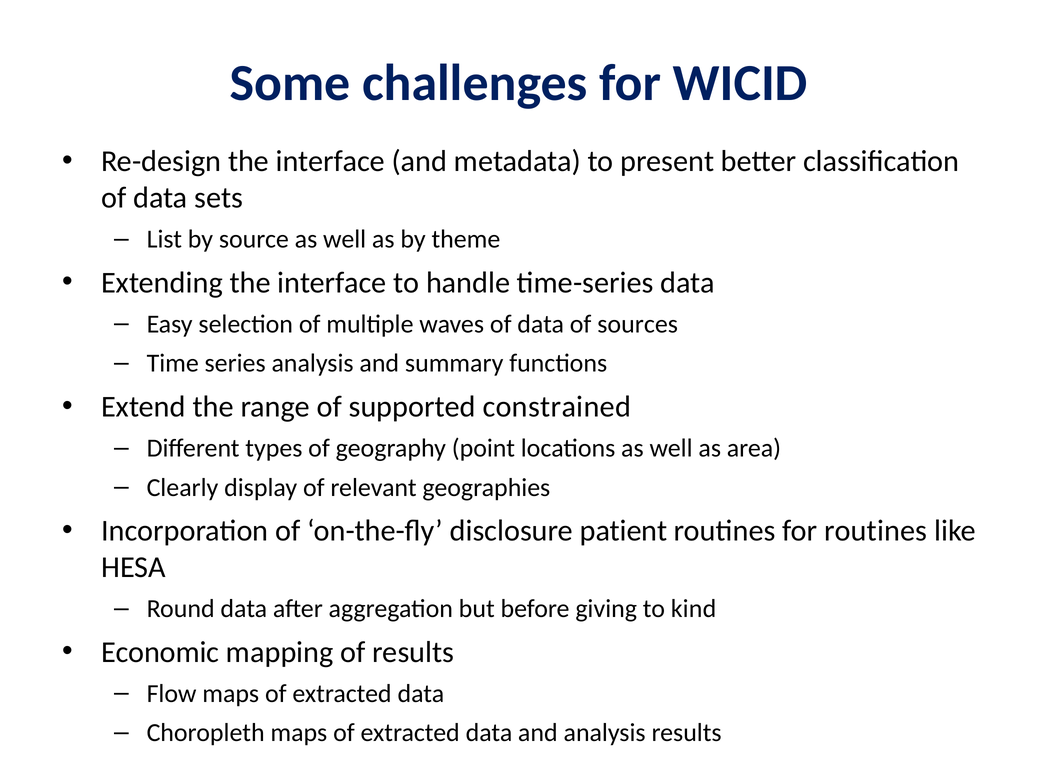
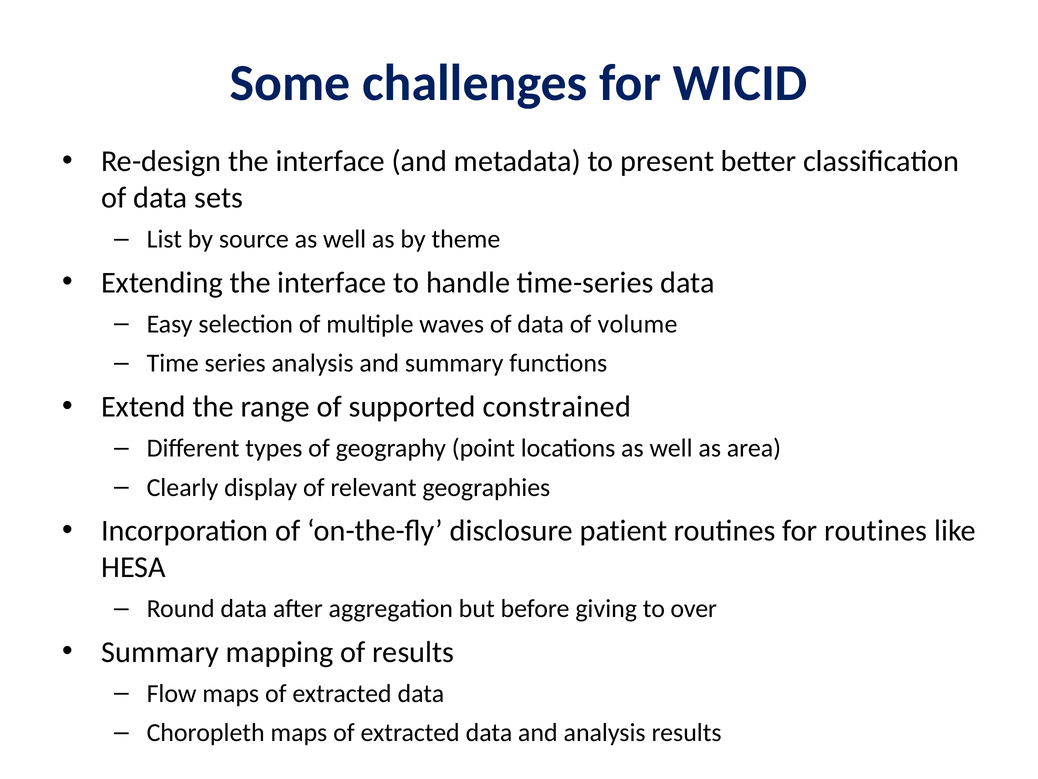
sources: sources -> volume
kind: kind -> over
Economic at (160, 652): Economic -> Summary
